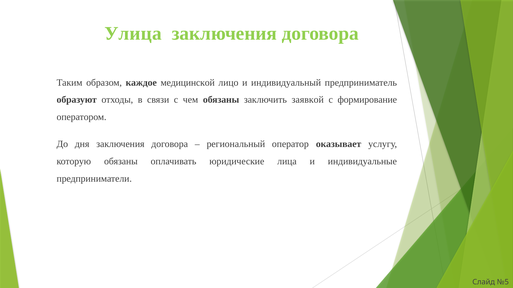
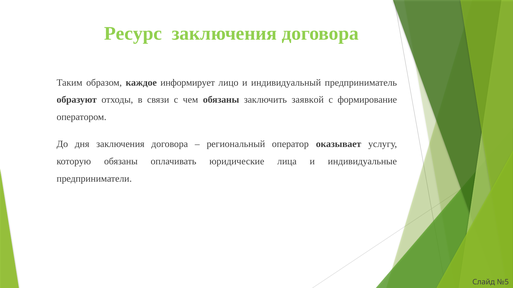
Улица: Улица -> Ресурс
медицинской: медицинской -> информирует
